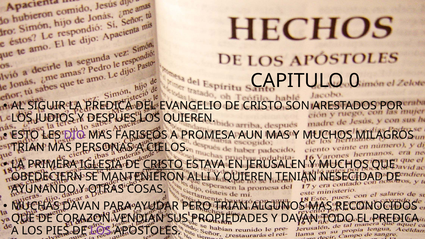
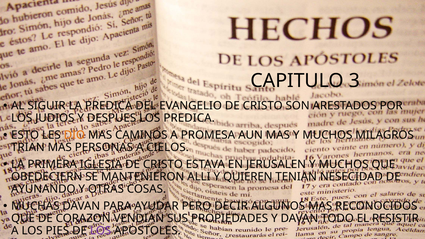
0: 0 -> 3
LOS QUIEREN: QUIEREN -> PREDICA
DIO colour: purple -> orange
FARISEOS: FARISEOS -> CAMINOS
CRISTO at (163, 164) underline: present -> none
PERO TRIAN: TRIAN -> DECIR
EL PREDICA: PREDICA -> RESISTIR
